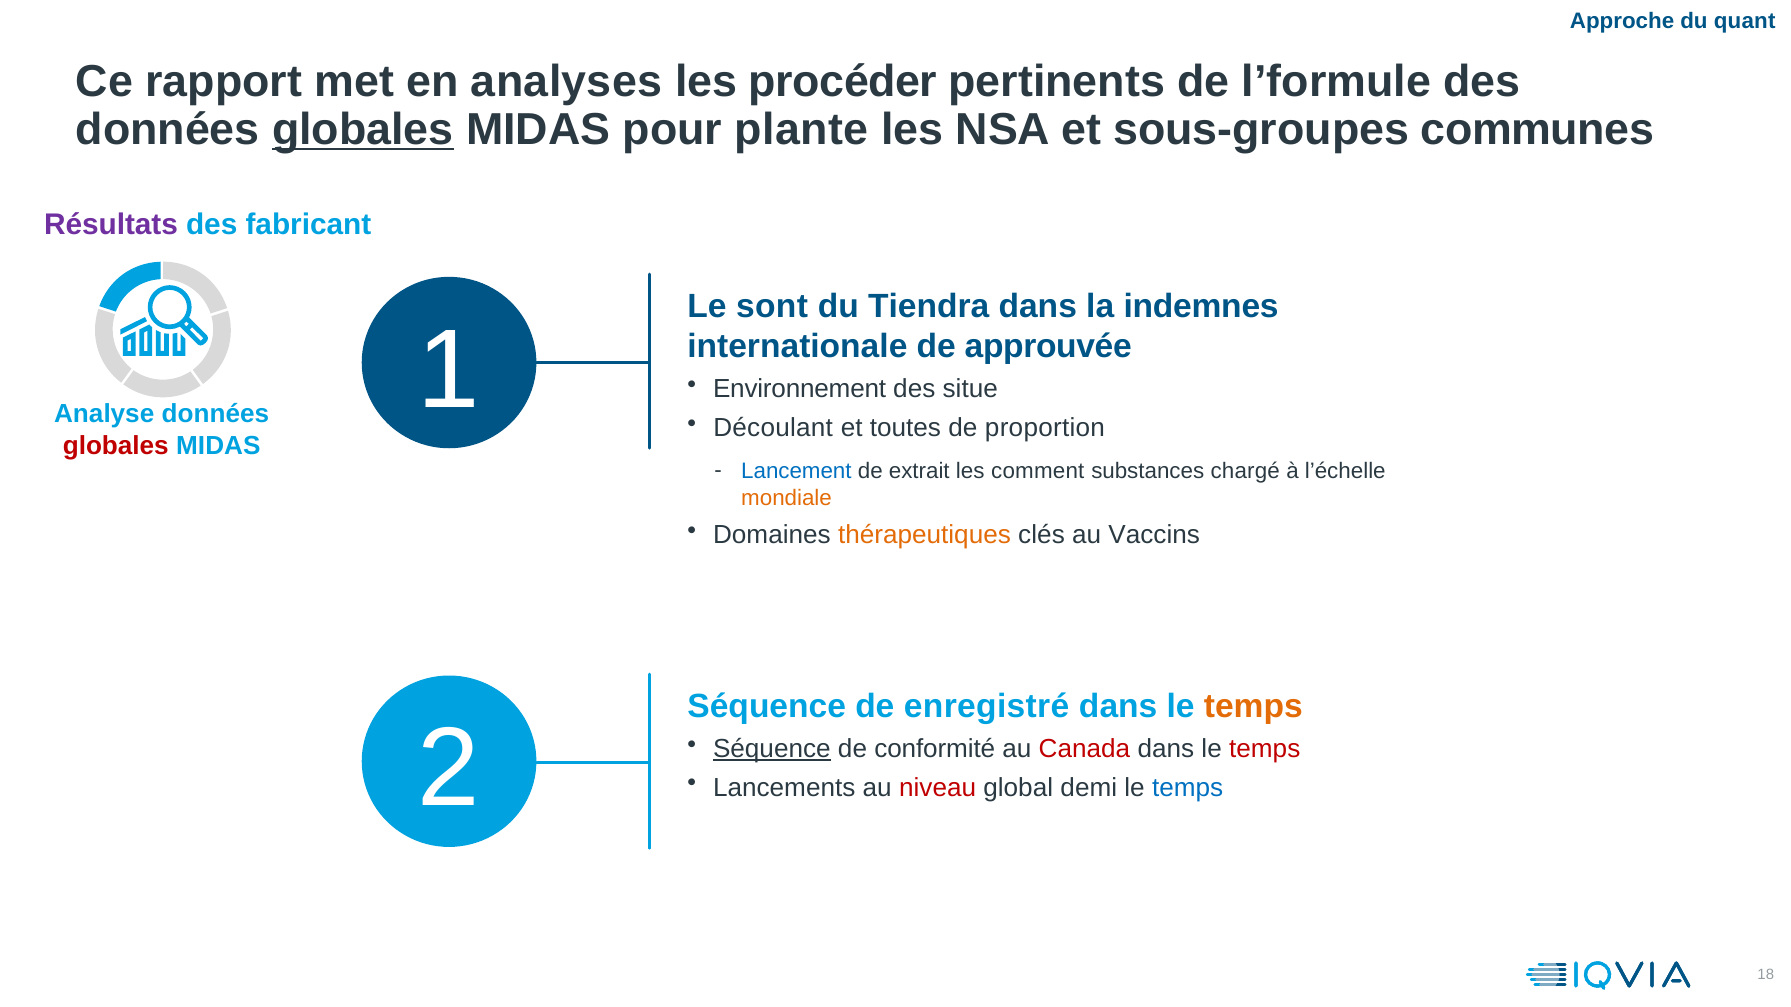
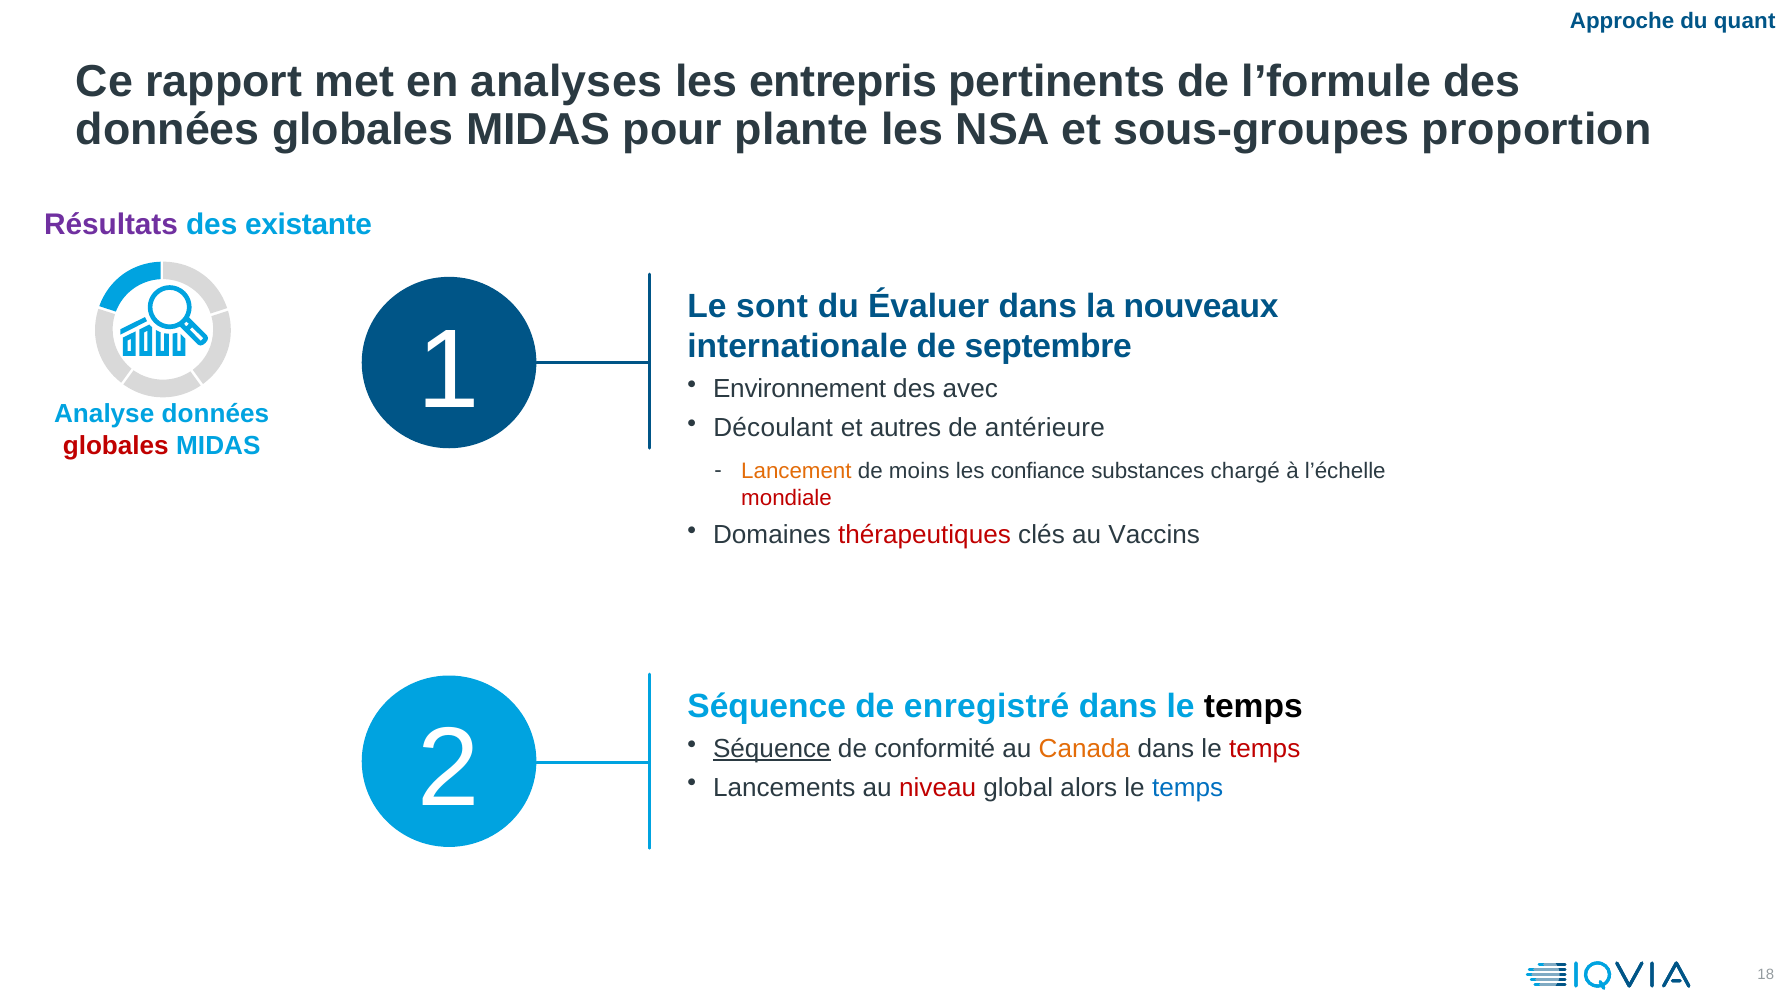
procéder: procéder -> entrepris
globales at (363, 130) underline: present -> none
communes: communes -> proportion
fabricant: fabricant -> existante
Tiendra: Tiendra -> Évaluer
indemnes: indemnes -> nouveaux
approuvée: approuvée -> septembre
situe: situe -> avec
toutes: toutes -> autres
proportion: proportion -> antérieure
Lancement colour: blue -> orange
extrait: extrait -> moins
comment: comment -> confiance
mondiale colour: orange -> red
thérapeutiques colour: orange -> red
temps at (1253, 706) colour: orange -> black
Canada colour: red -> orange
demi: demi -> alors
